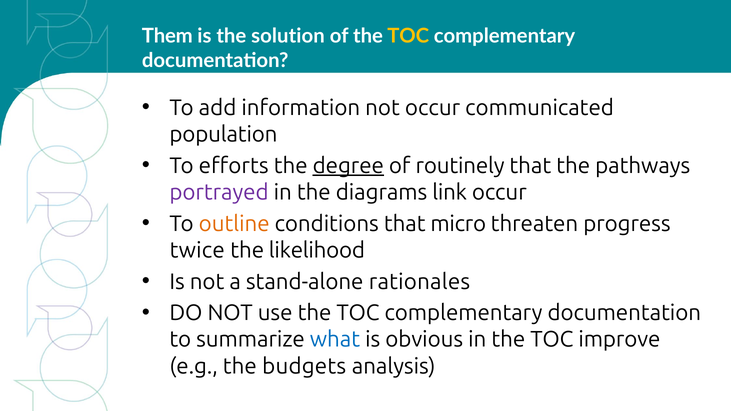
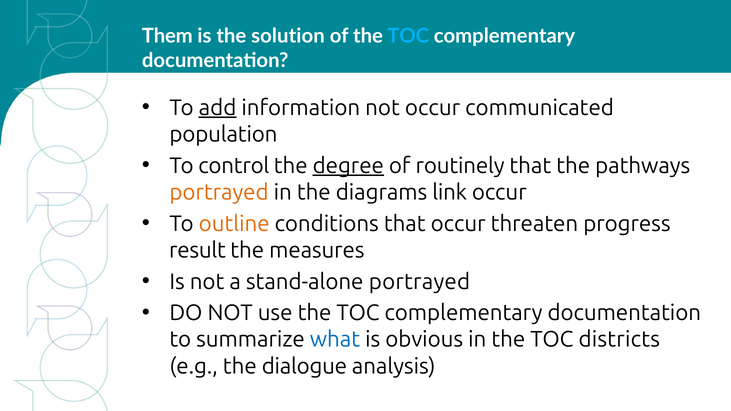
TOC at (408, 36) colour: yellow -> light blue
add underline: none -> present
efforts: efforts -> control
portrayed at (219, 193) colour: purple -> orange
that micro: micro -> occur
twice: twice -> result
likelihood: likelihood -> measures
stand-alone rationales: rationales -> portrayed
improve: improve -> districts
budgets: budgets -> dialogue
